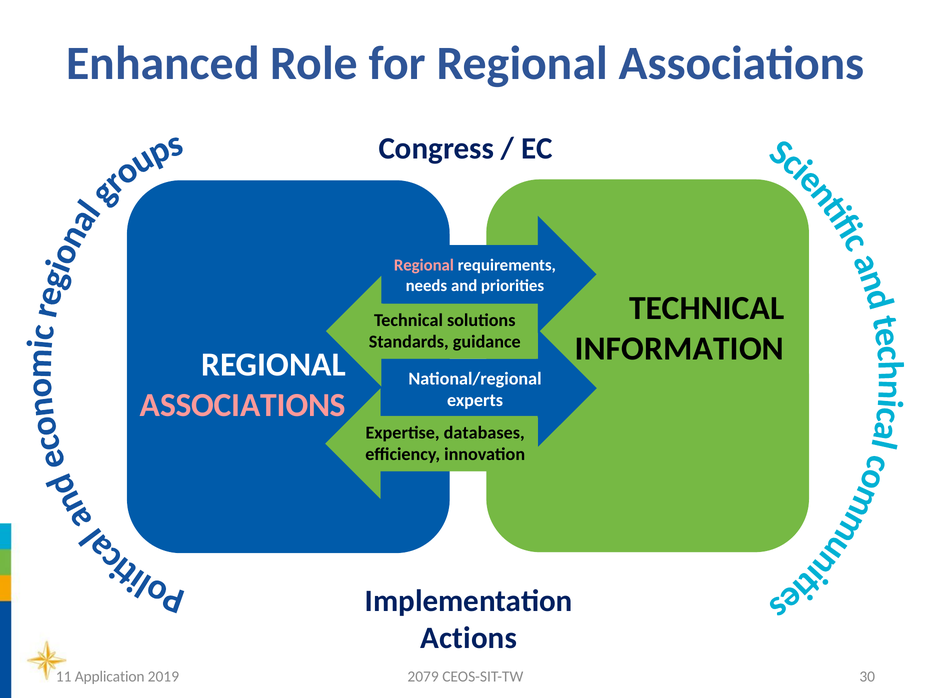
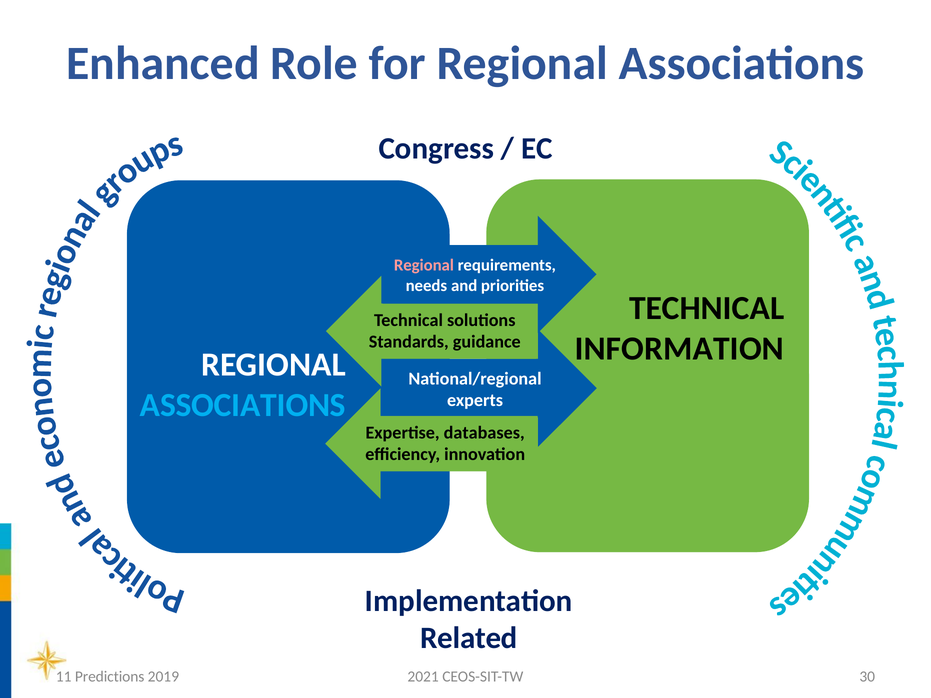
ASSOCIATIONS at (243, 405) colour: pink -> light blue
Actions: Actions -> Related
2079: 2079 -> 2021
Application: Application -> Predictions
